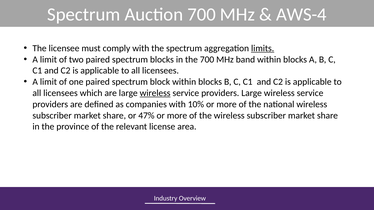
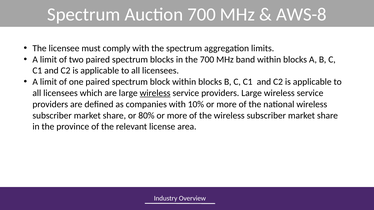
AWS-4: AWS-4 -> AWS-8
limits underline: present -> none
47%: 47% -> 80%
